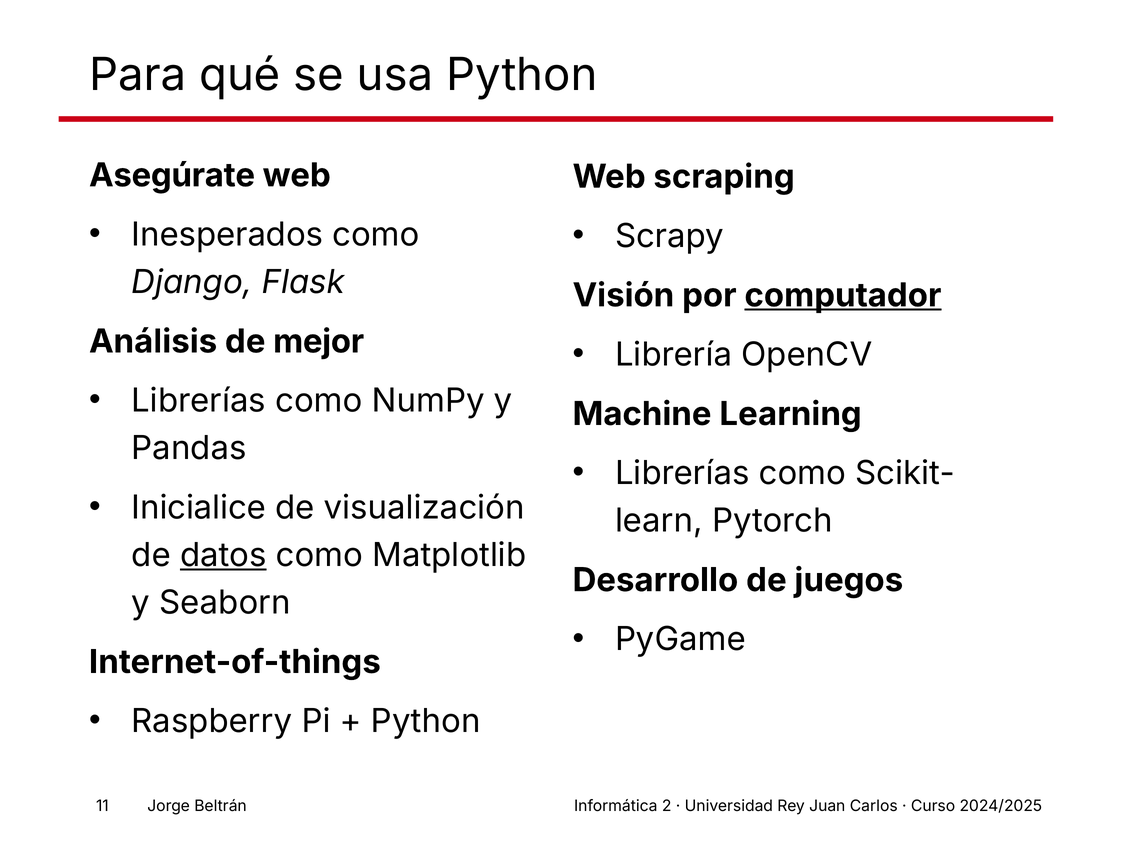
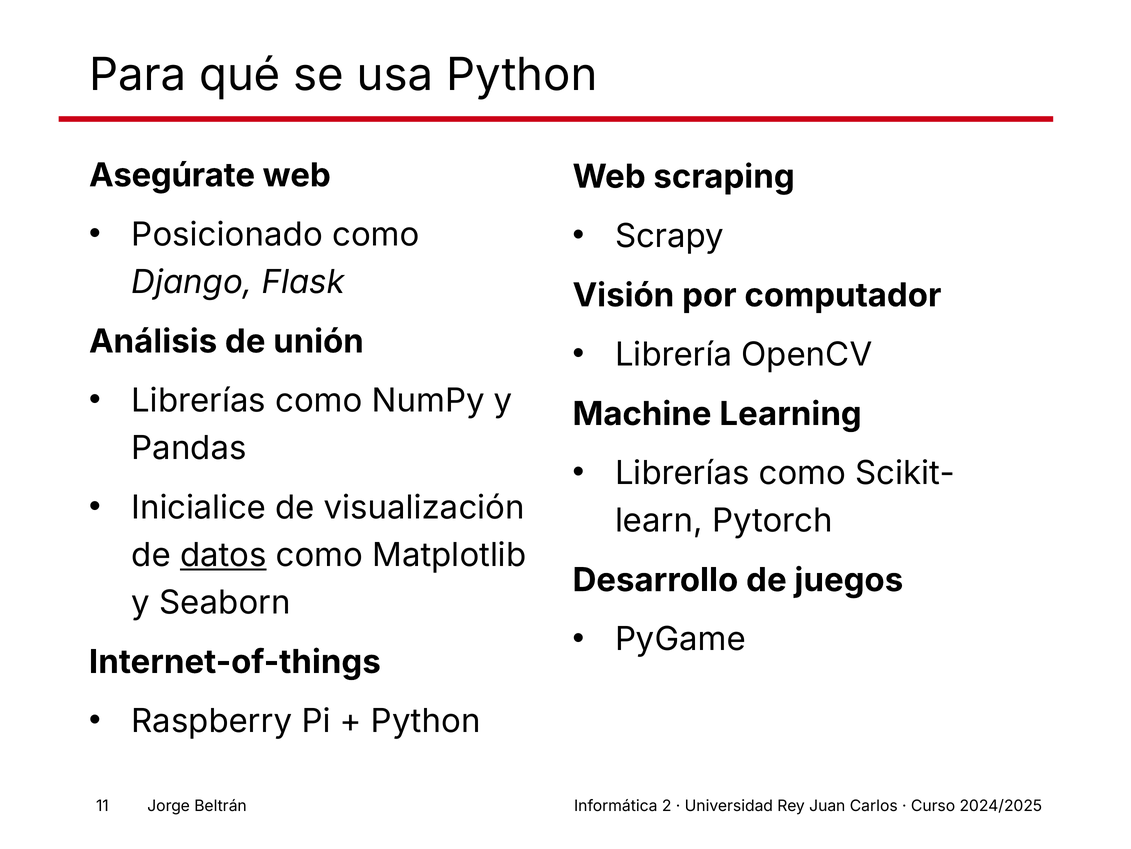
Inesperados: Inesperados -> Posicionado
computador underline: present -> none
mejor: mejor -> unión
